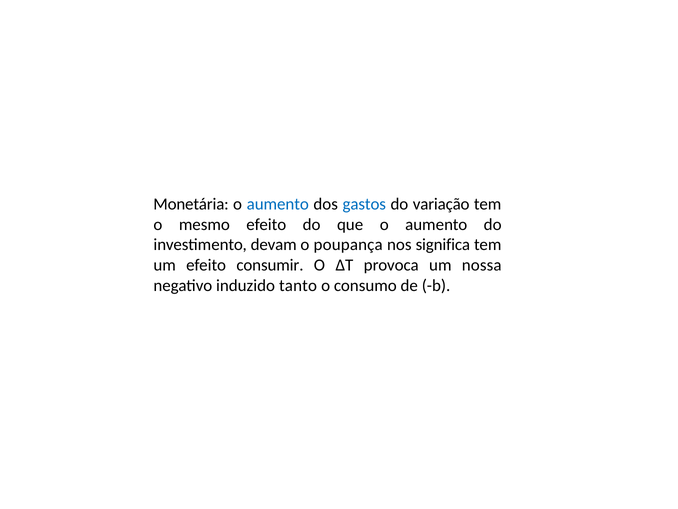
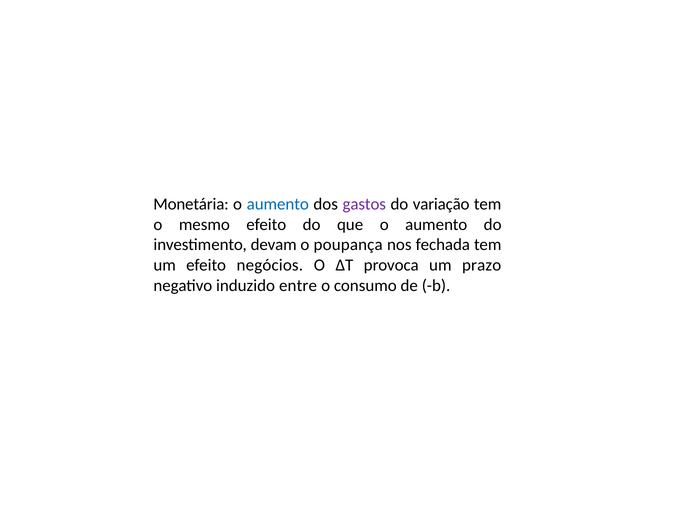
gastos colour: blue -> purple
significa: significa -> fechada
consumir: consumir -> negócios
nossa: nossa -> prazo
tanto: tanto -> entre
